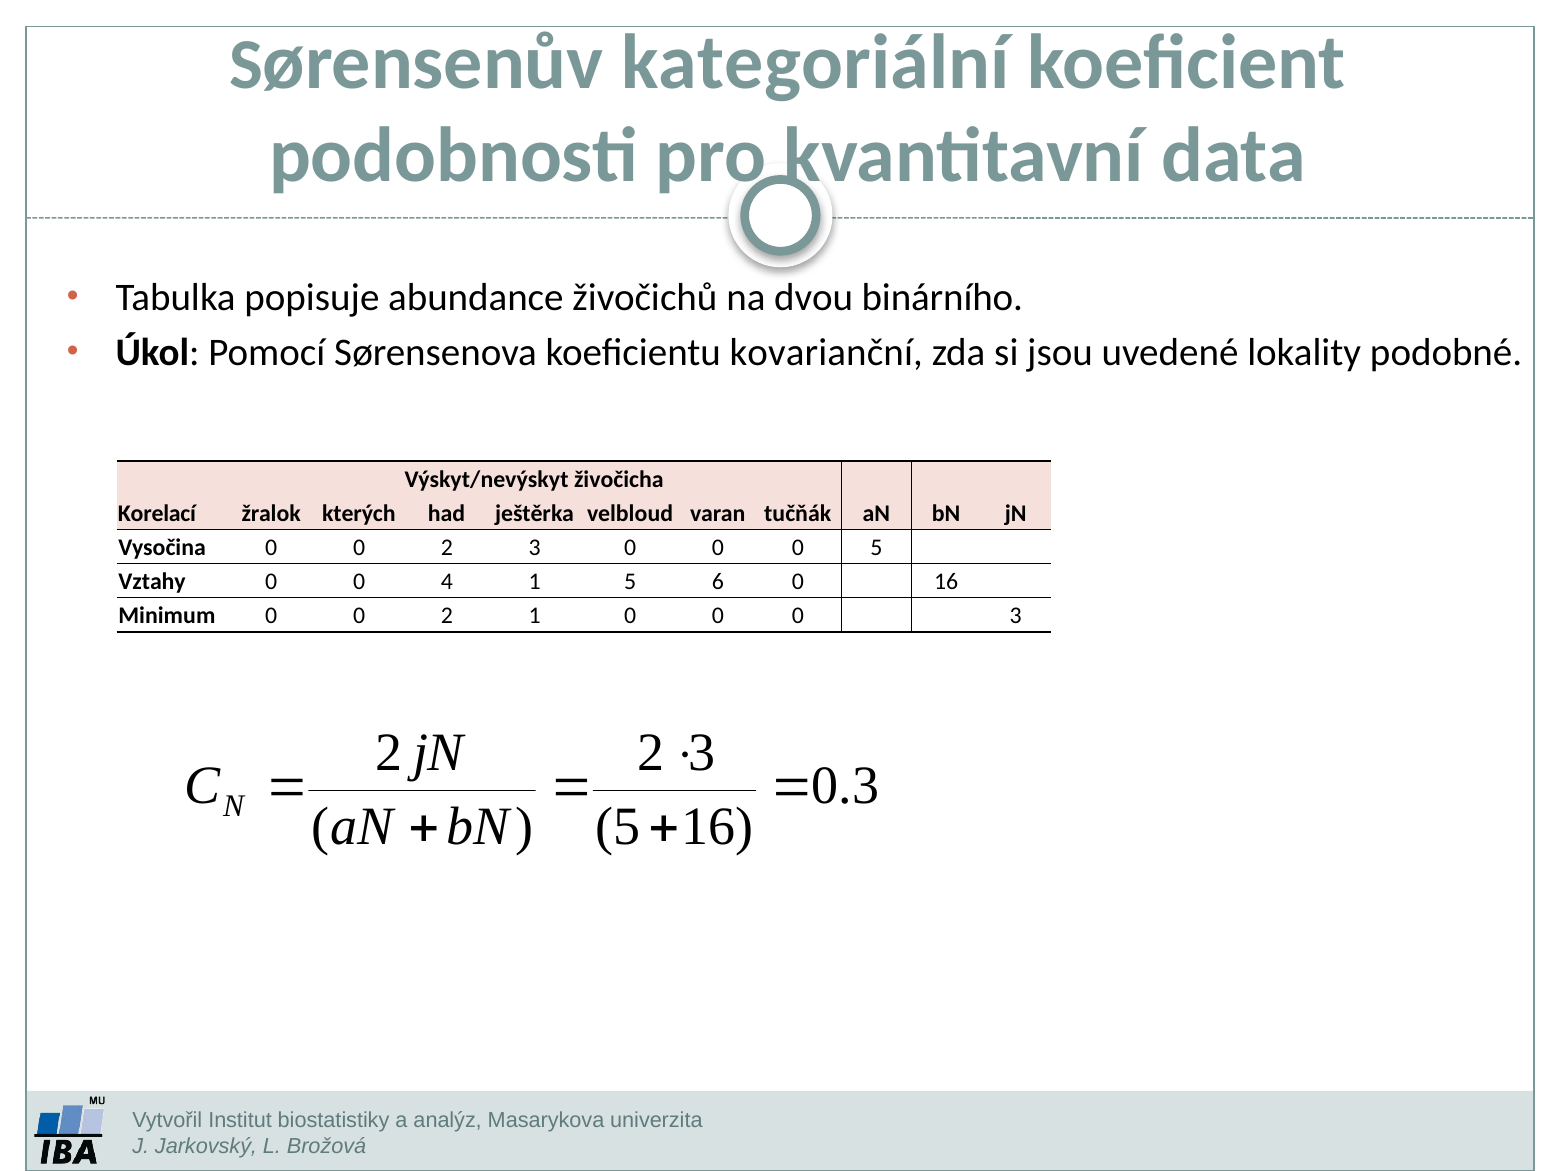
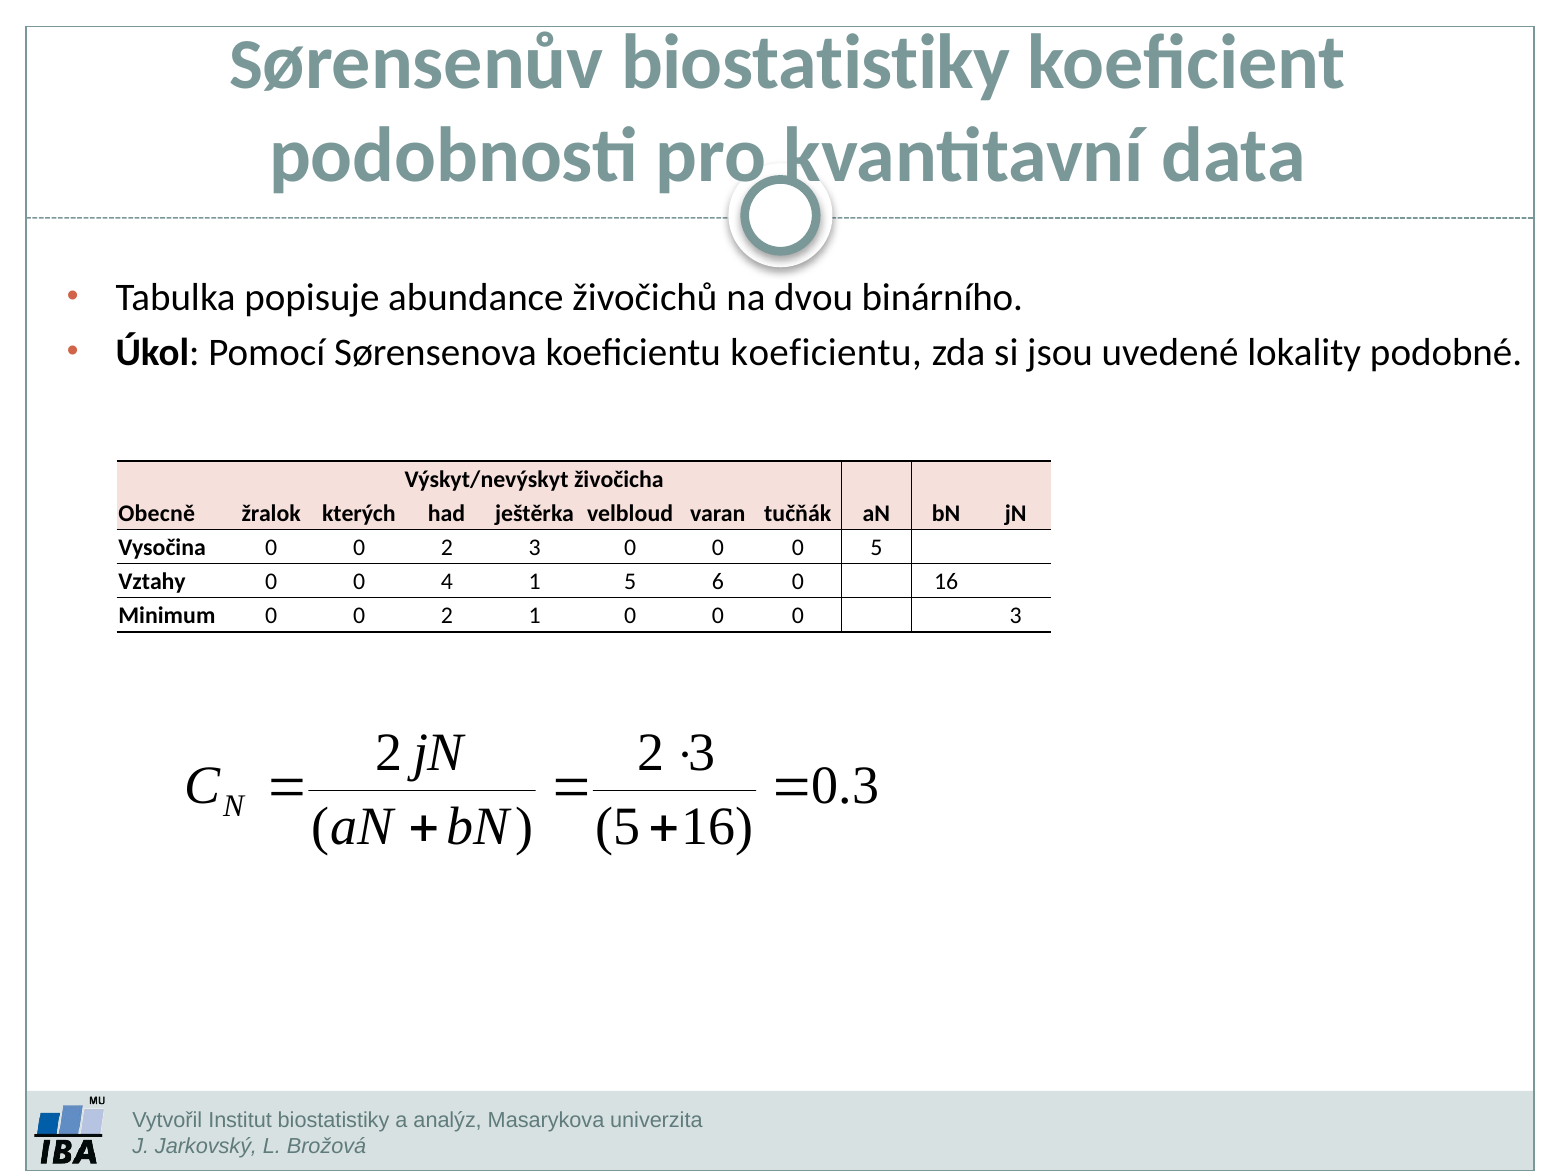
kategoriální at (815, 62): kategoriální -> biostatistiky
koeficientu kovarianční: kovarianční -> koeficientu
Korelací: Korelací -> Obecně
